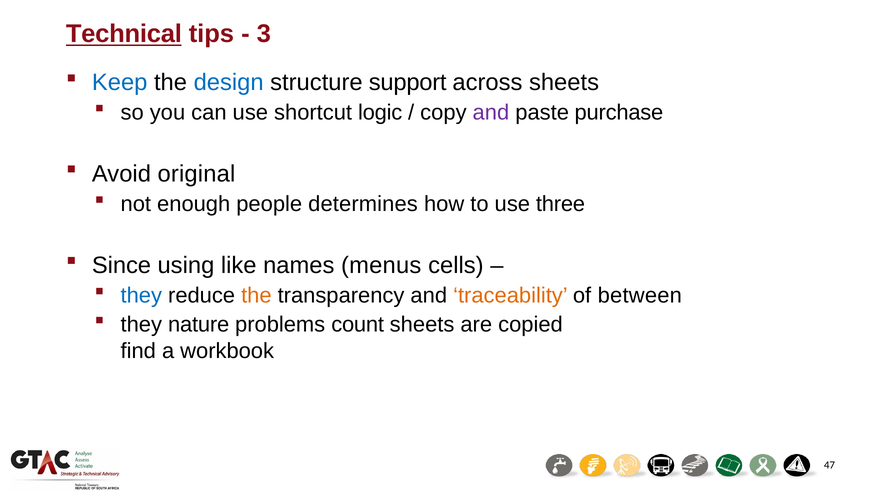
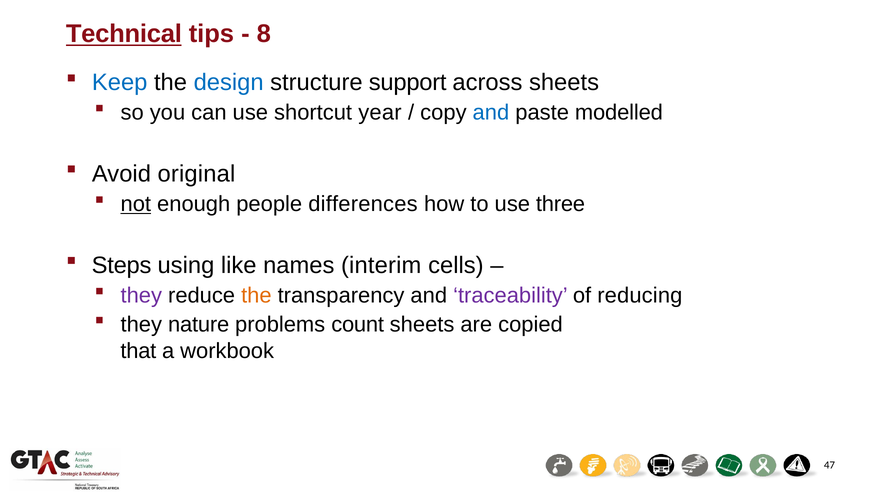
3: 3 -> 8
logic: logic -> year
and at (491, 113) colour: purple -> blue
purchase: purchase -> modelled
not underline: none -> present
determines: determines -> differences
Since: Since -> Steps
menus: menus -> interim
they at (141, 296) colour: blue -> purple
traceability colour: orange -> purple
between: between -> reducing
find: find -> that
